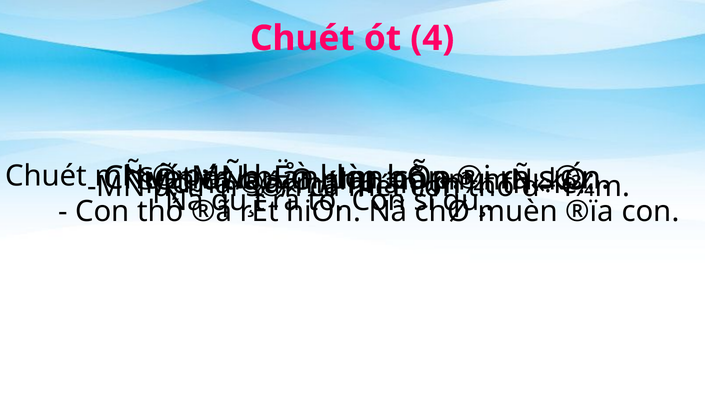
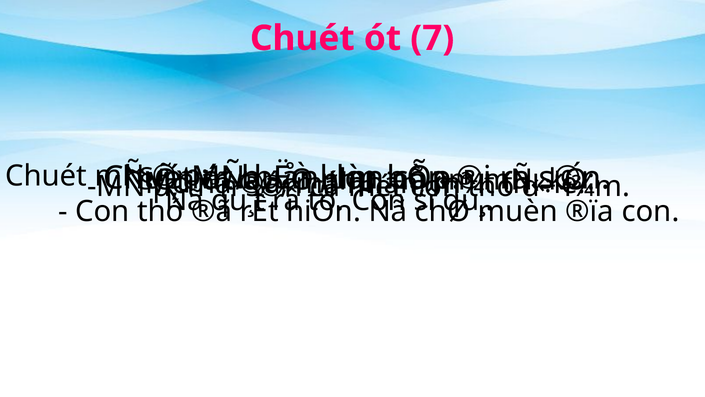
4: 4 -> 7
